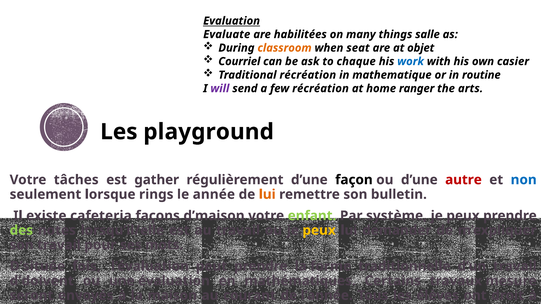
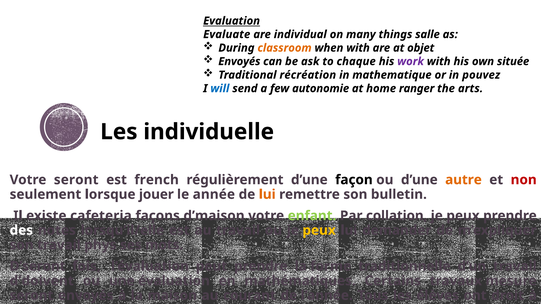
habilitées: habilitées -> individual
when seat: seat -> with
Courriel at (239, 61): Courriel -> Envoyés
work colour: blue -> purple
casier: casier -> située
routine: routine -> pouvez
will colour: purple -> blue
few récréation: récréation -> autonomie
playground: playground -> individuelle
Votre tâches: tâches -> seront
gather: gather -> french
autre colour: red -> orange
non colour: blue -> red
rings: rings -> jouer
système: système -> collation
des at (21, 231) colour: light green -> white
pour: pour -> phys
D’située: D’située -> D’seront
